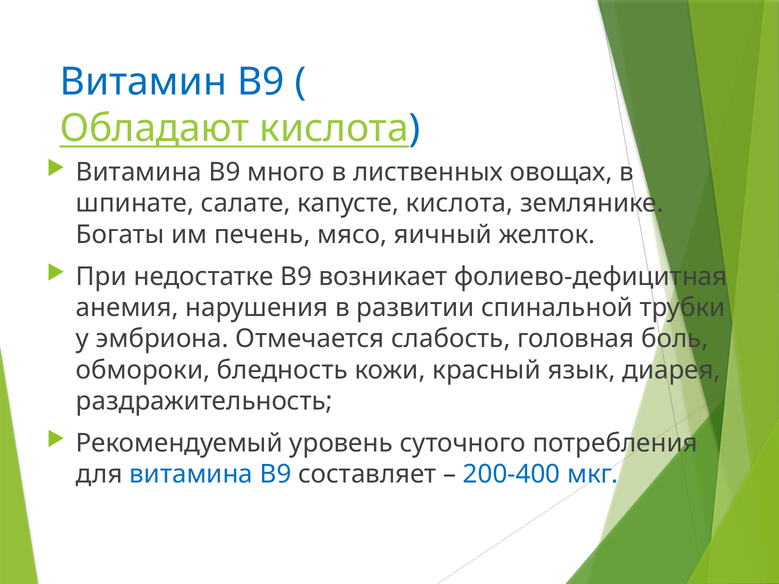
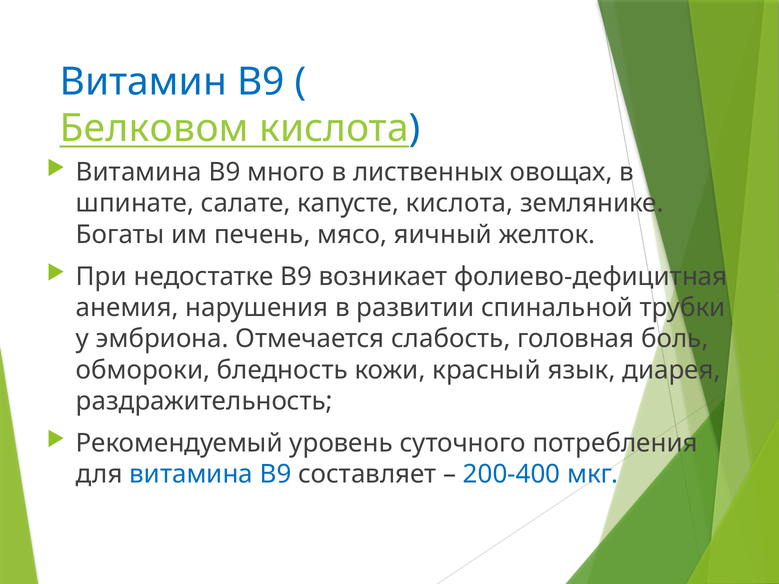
Обладают: Обладают -> Белковом
